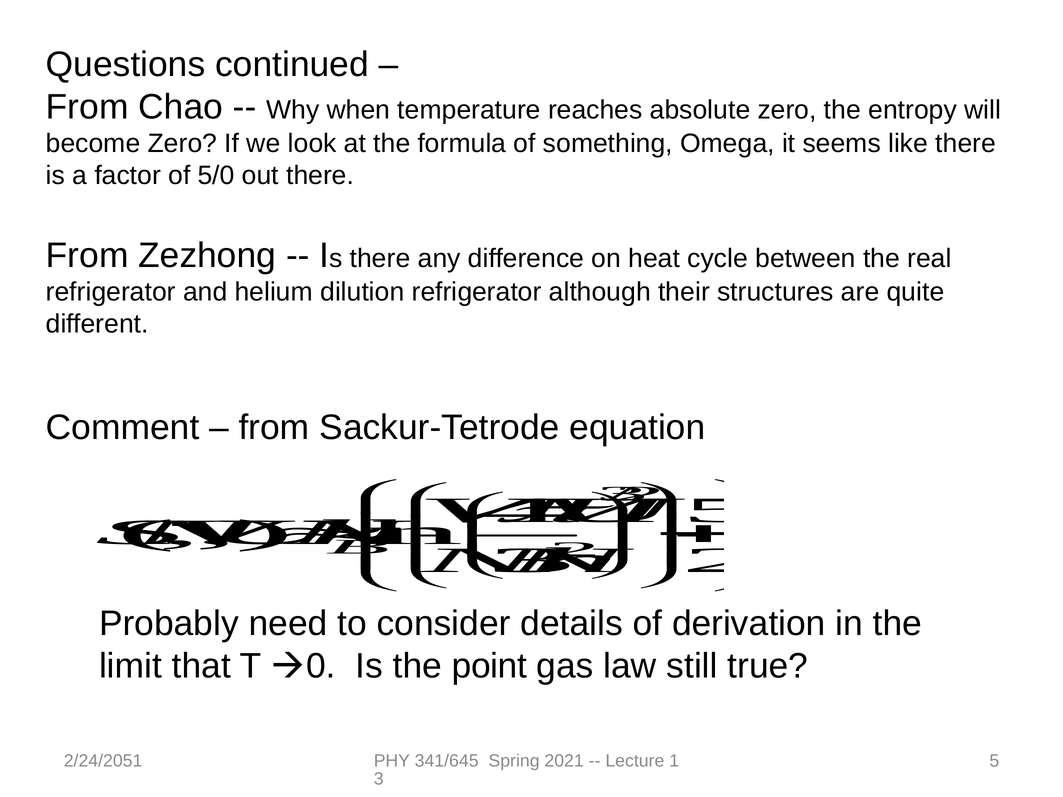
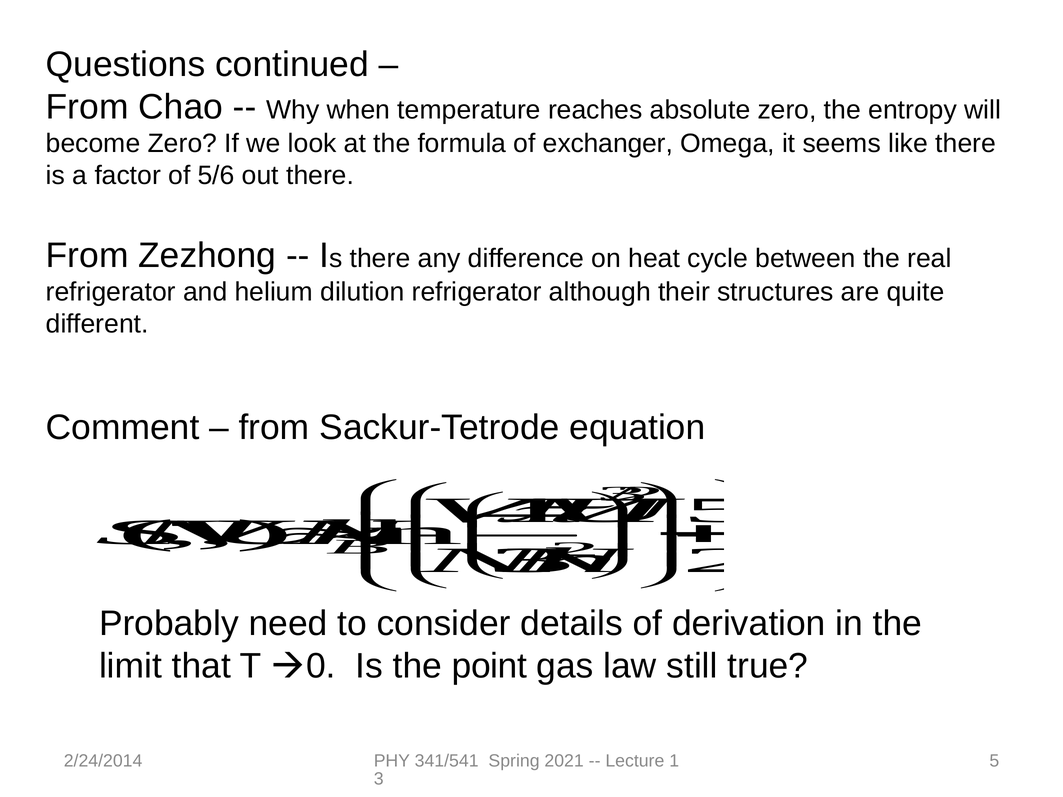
something: something -> exchanger
5/0: 5/0 -> 5/6
2/24/2051: 2/24/2051 -> 2/24/2014
341/645: 341/645 -> 341/541
